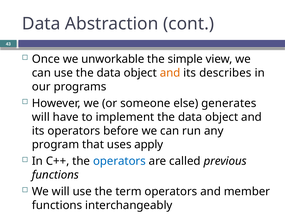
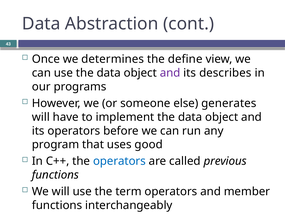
unworkable: unworkable -> determines
simple: simple -> define
and at (170, 73) colour: orange -> purple
apply: apply -> good
